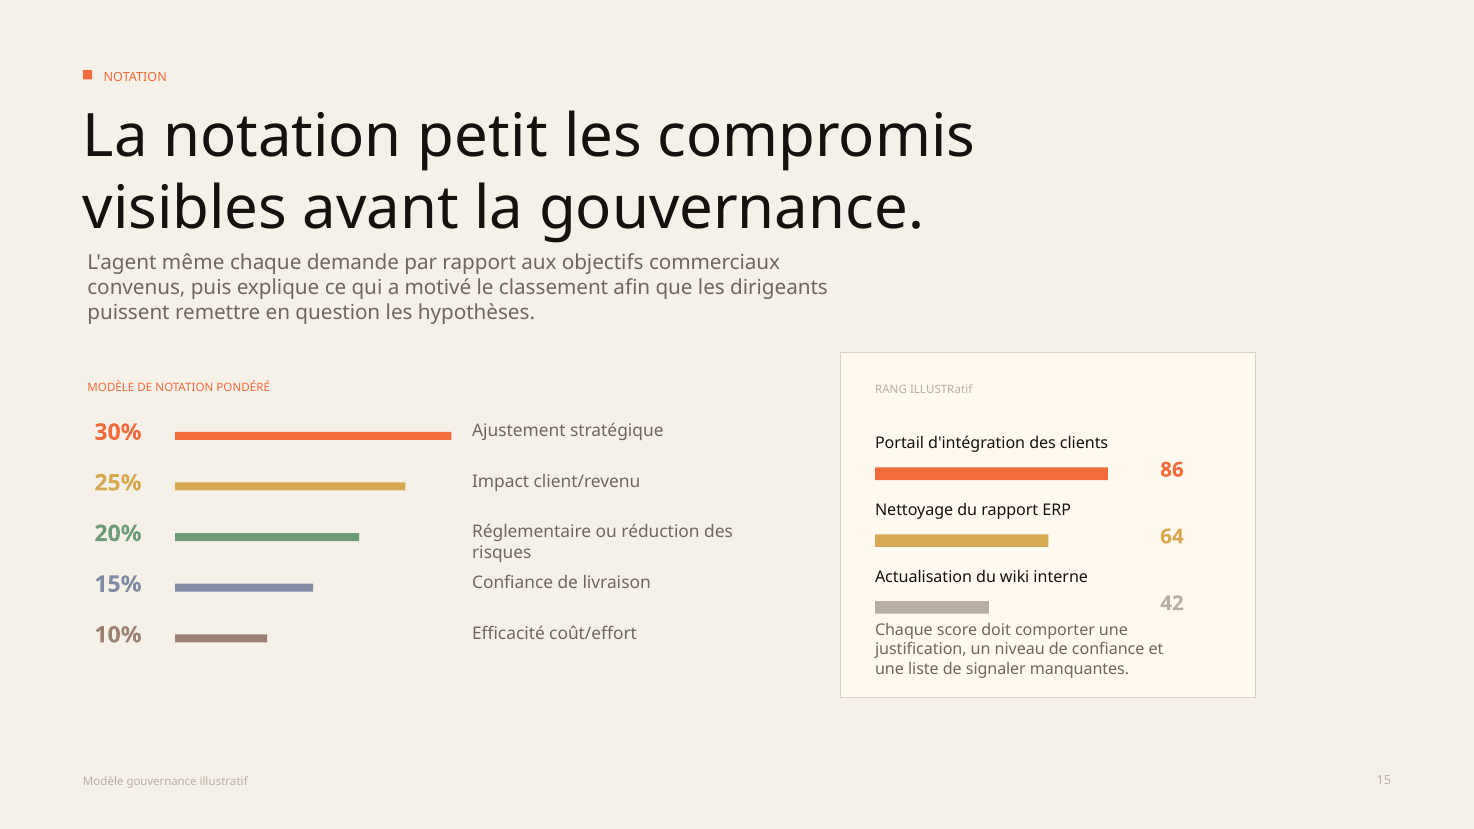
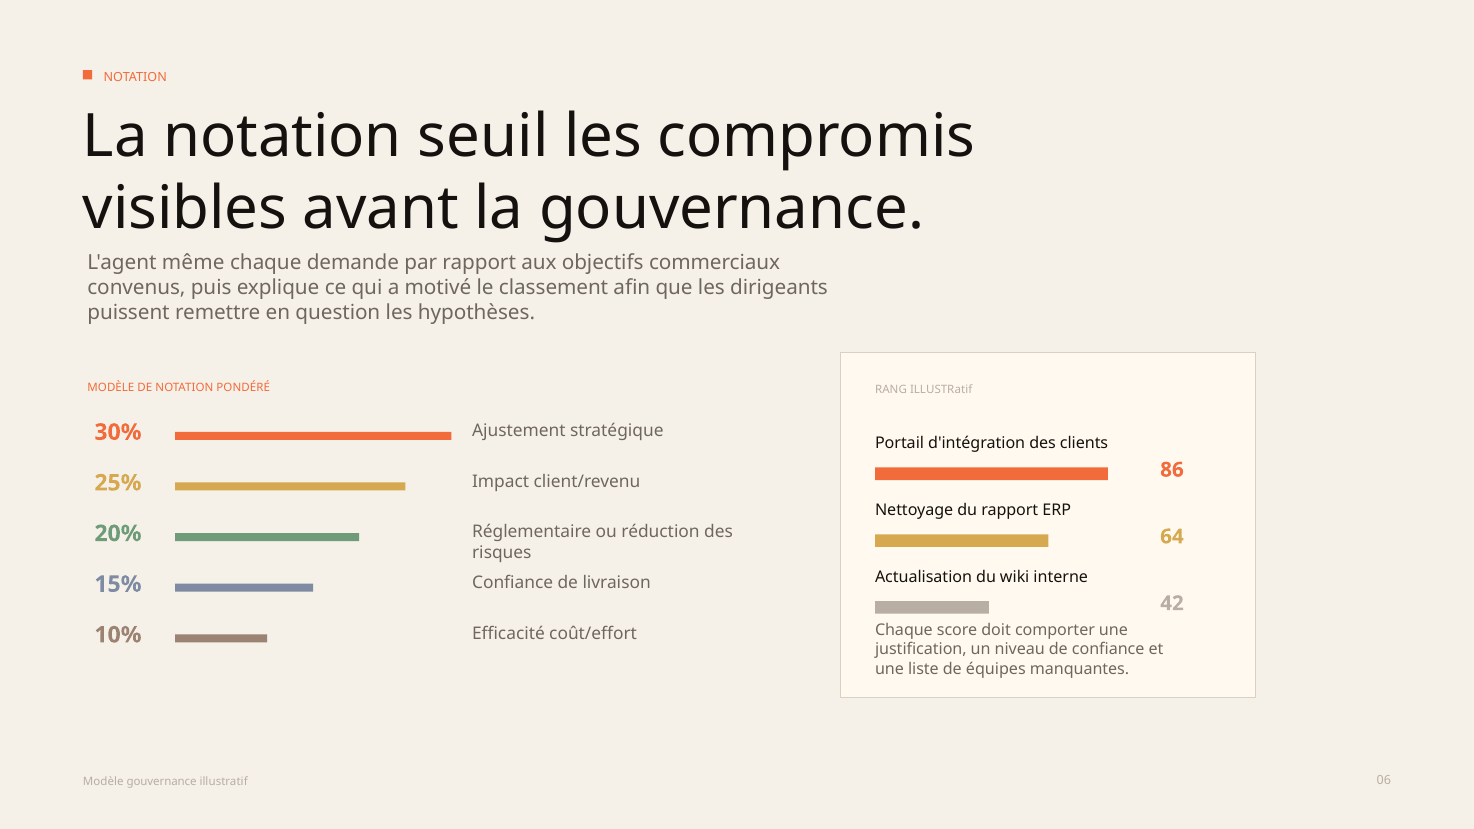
petit: petit -> seuil
signaler: signaler -> équipes
15: 15 -> 06
